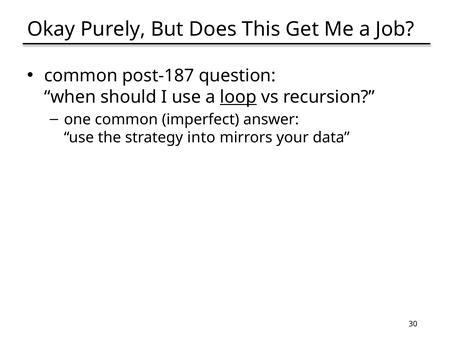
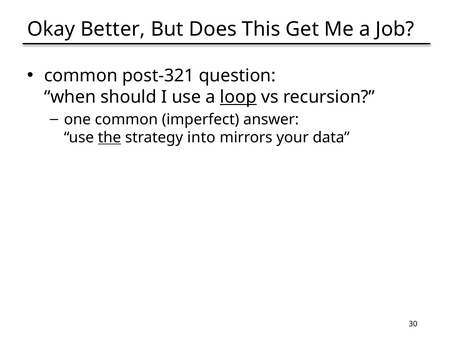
Purely: Purely -> Better
post-187: post-187 -> post-321
the underline: none -> present
